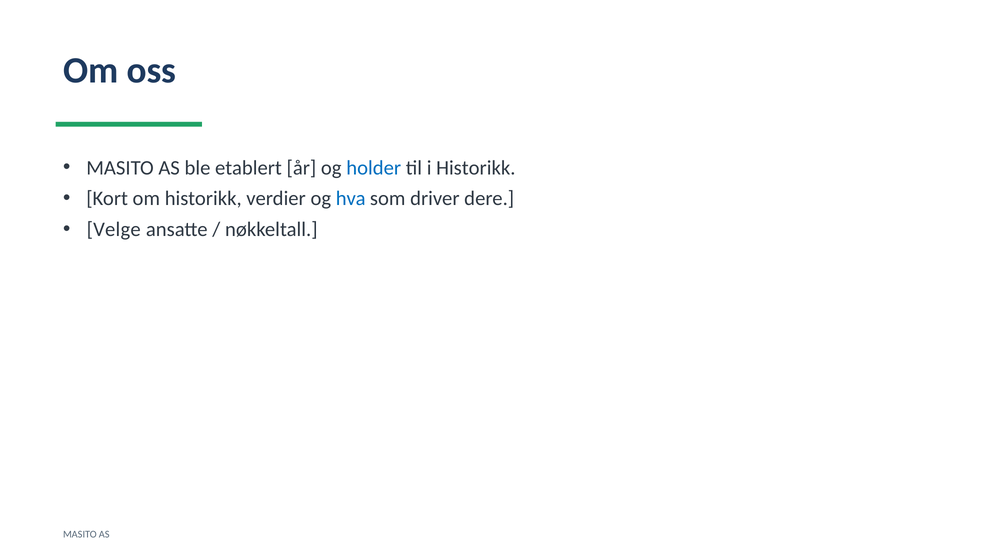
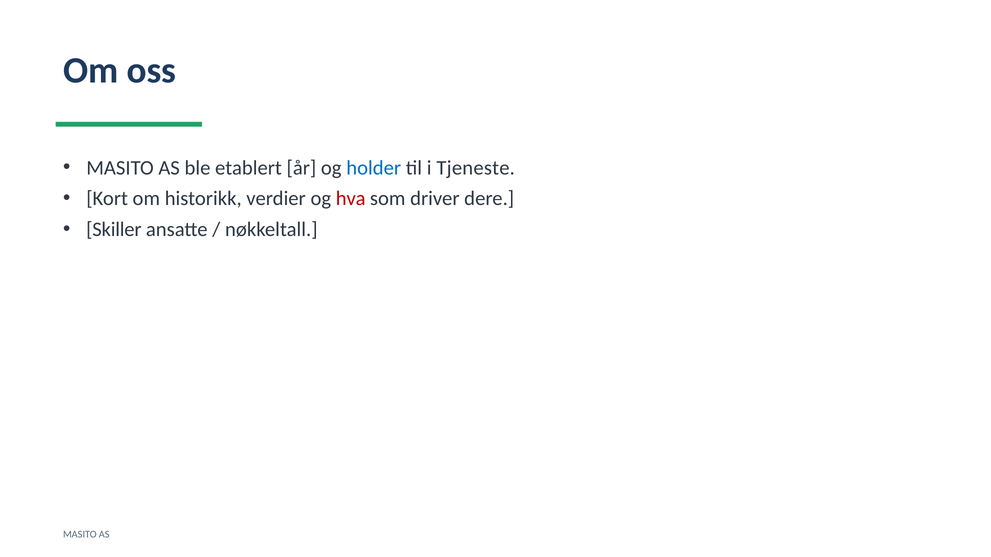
i Historikk: Historikk -> Tjeneste
hva colour: blue -> red
Velge: Velge -> Skiller
